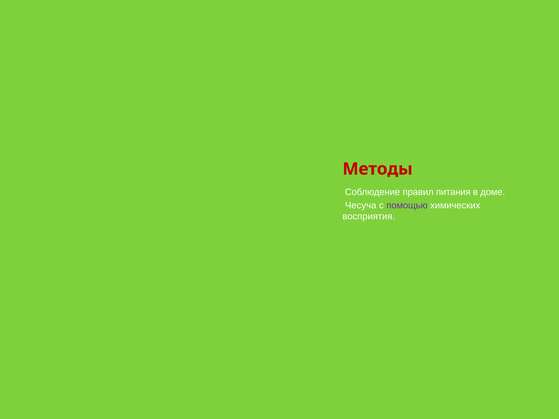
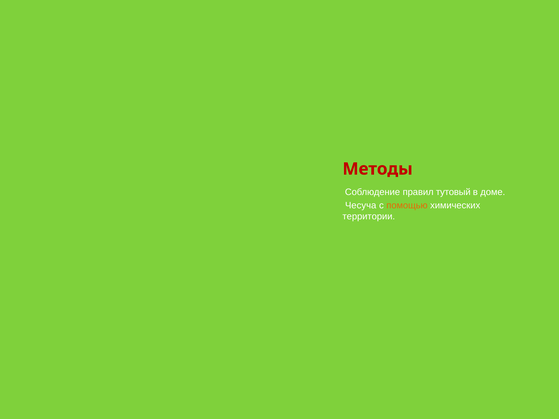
питания: питания -> тутовый
помощью colour: purple -> orange
восприятия: восприятия -> территории
